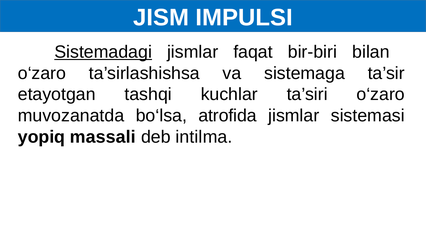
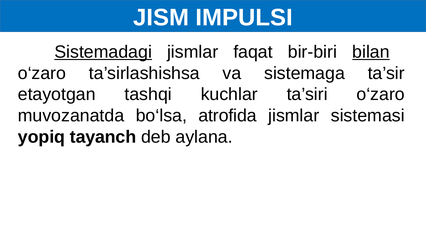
bilan underline: none -> present
massali: massali -> tayanch
intilma: intilma -> aylana
